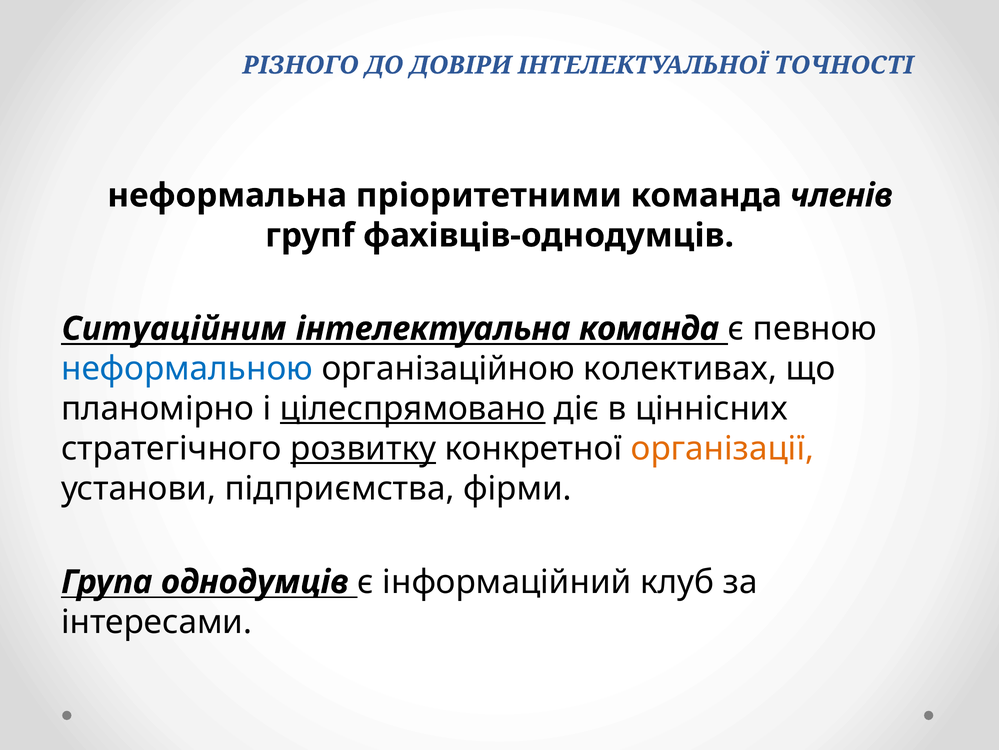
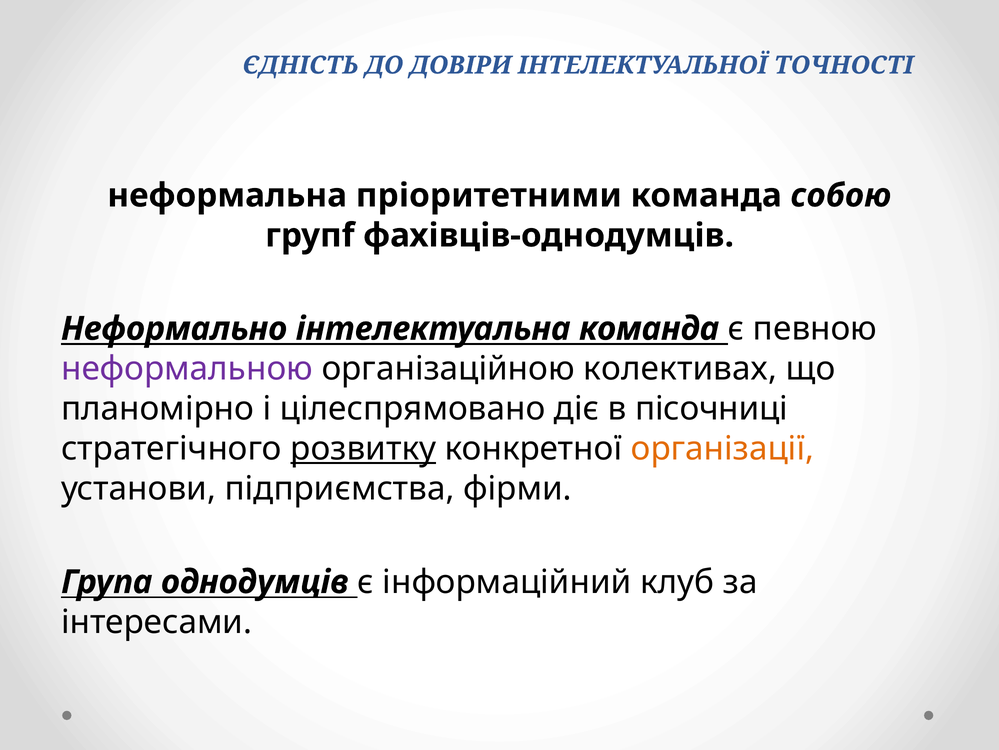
РІЗНОГО: РІЗНОГО -> ЄДНІСТЬ
членів: членів -> собою
Ситуаційним: Ситуаційним -> Неформально
неформальною colour: blue -> purple
цілеспрямовано underline: present -> none
ціннісних: ціннісних -> пісочниці
